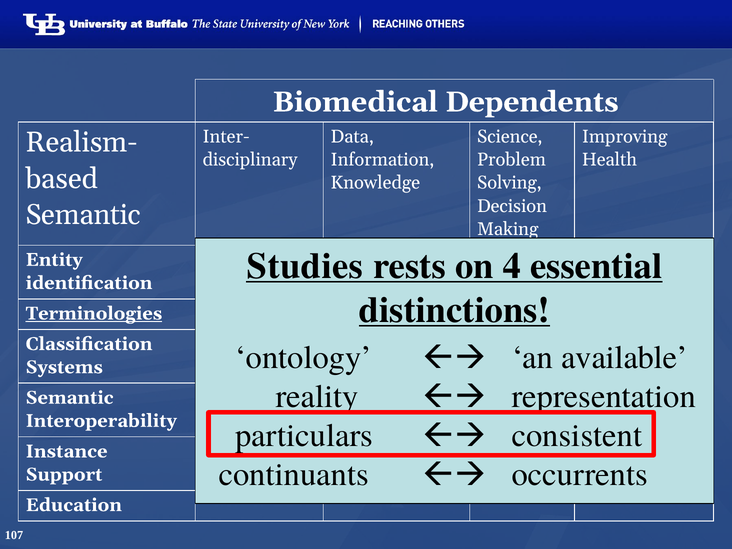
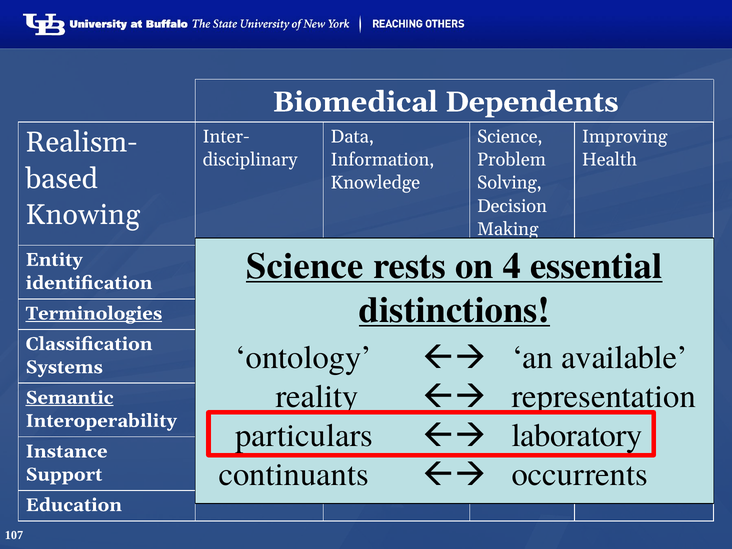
Semantic at (83, 215): Semantic -> Knowing
Studies at (305, 266): Studies -> Science
Semantic at (70, 398) underline: none -> present
consistent: consistent -> laboratory
